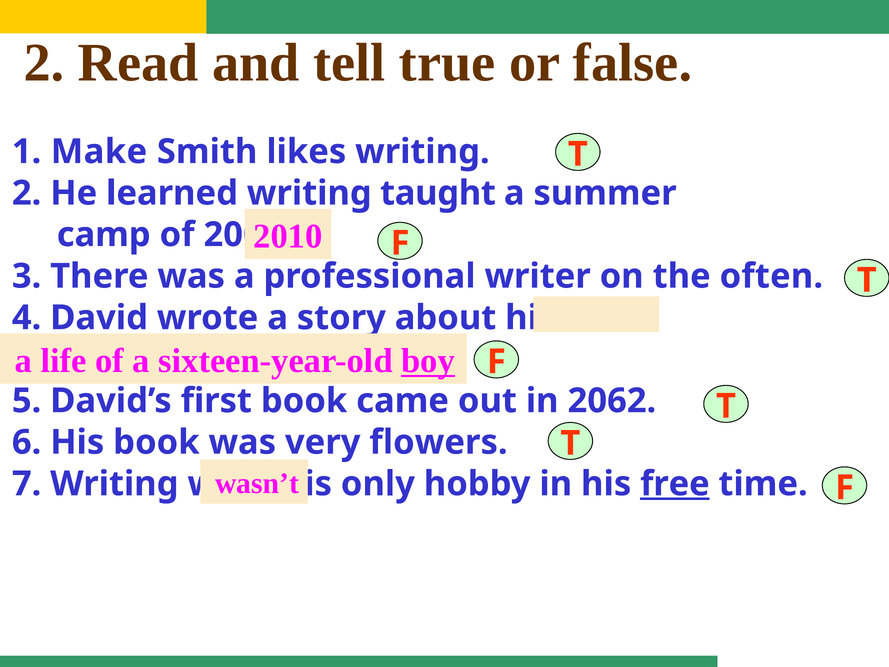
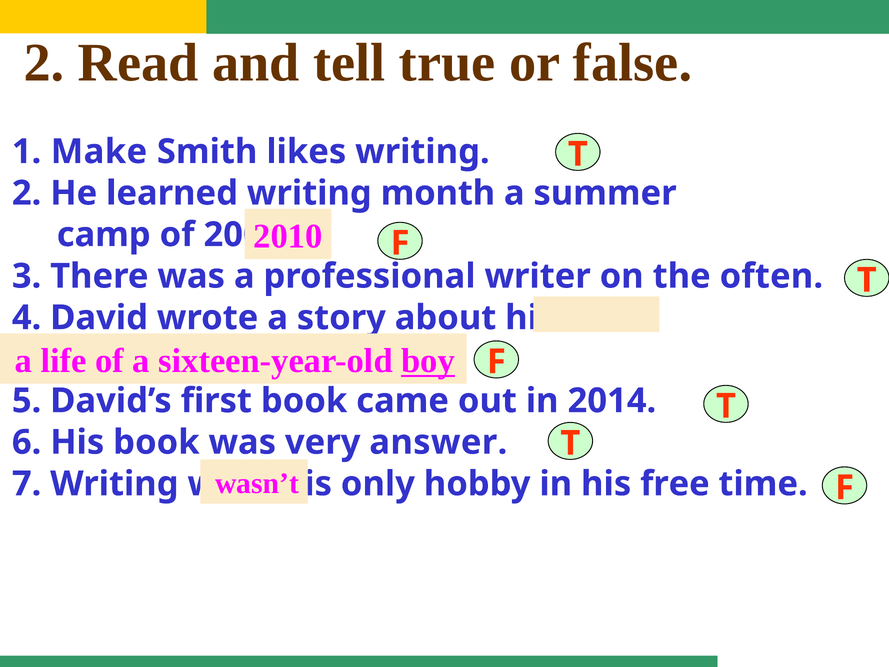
taught: taught -> month
2062: 2062 -> 2014
flowers: flowers -> answer
free underline: present -> none
